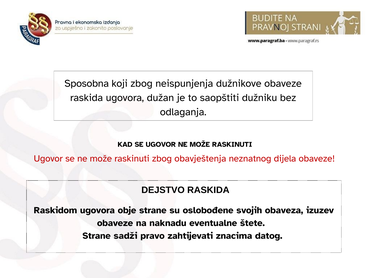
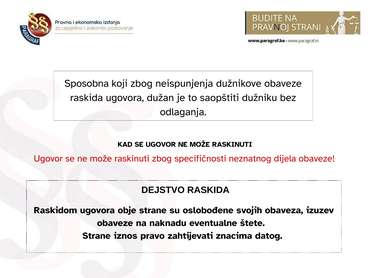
obavještenja: obavještenja -> specifičnosti
sadži: sadži -> iznos
